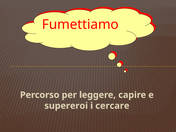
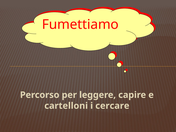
supereroi: supereroi -> cartelloni
